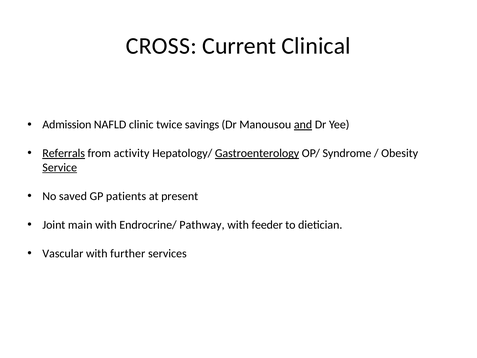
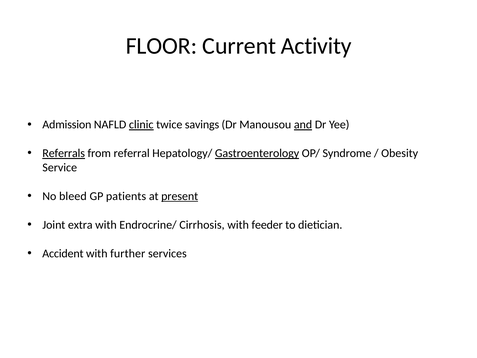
CROSS: CROSS -> FLOOR
Clinical: Clinical -> Activity
clinic underline: none -> present
activity: activity -> referral
Service underline: present -> none
saved: saved -> bleed
present underline: none -> present
main: main -> extra
Pathway: Pathway -> Cirrhosis
Vascular: Vascular -> Accident
